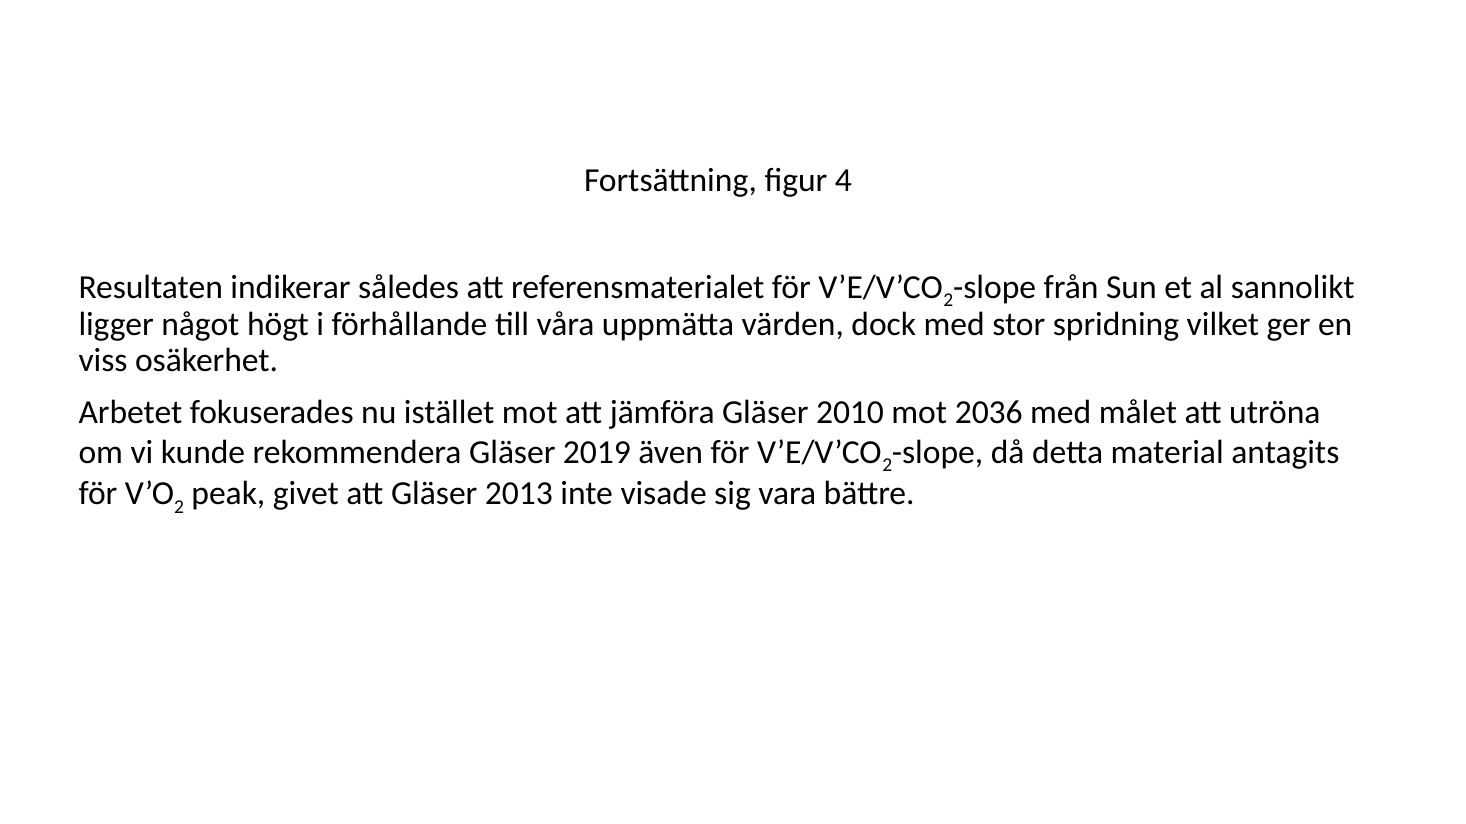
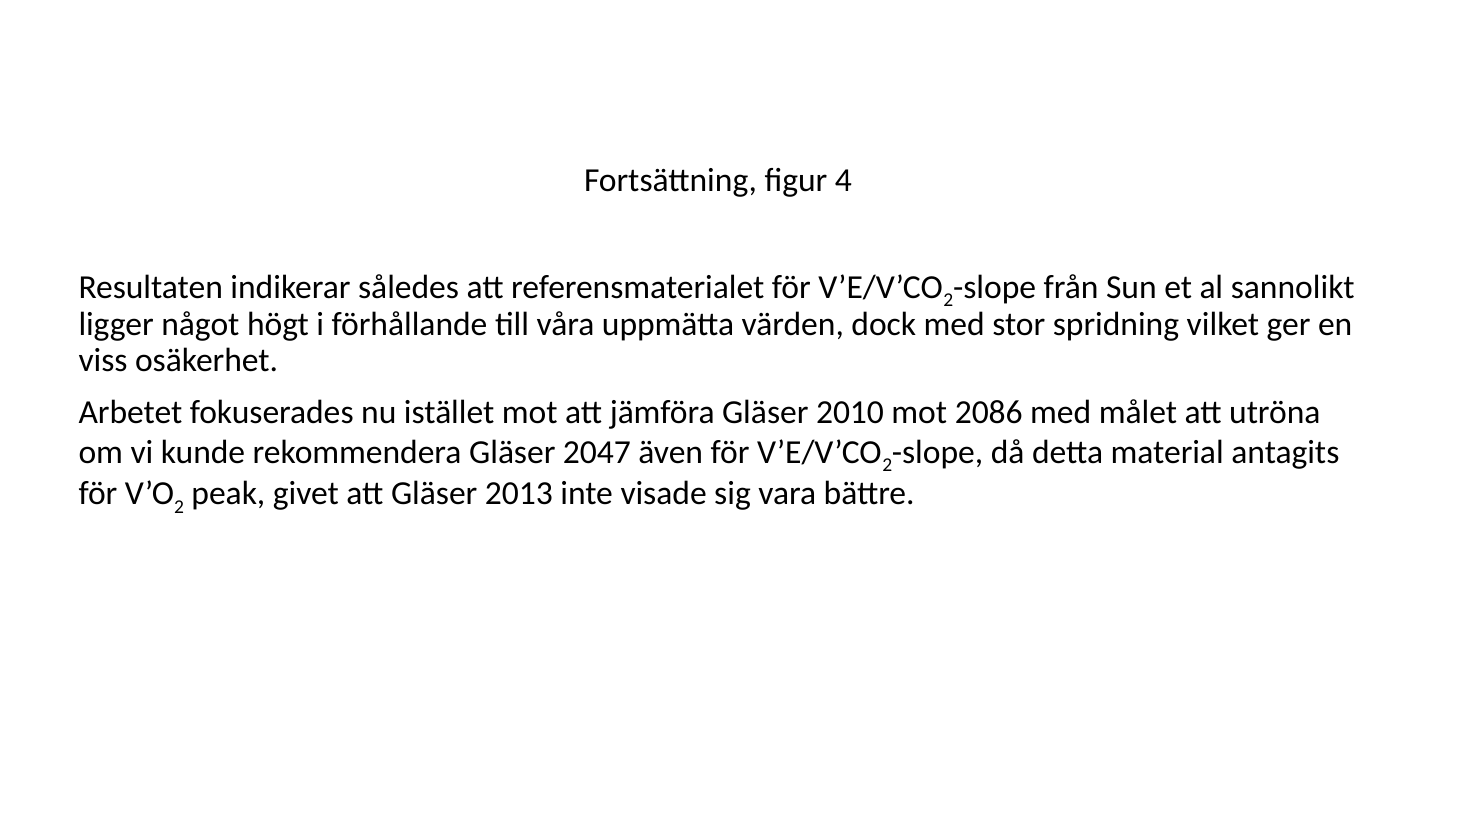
2036: 2036 -> 2086
2019: 2019 -> 2047
